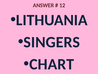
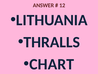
SINGERS: SINGERS -> THRALLS
